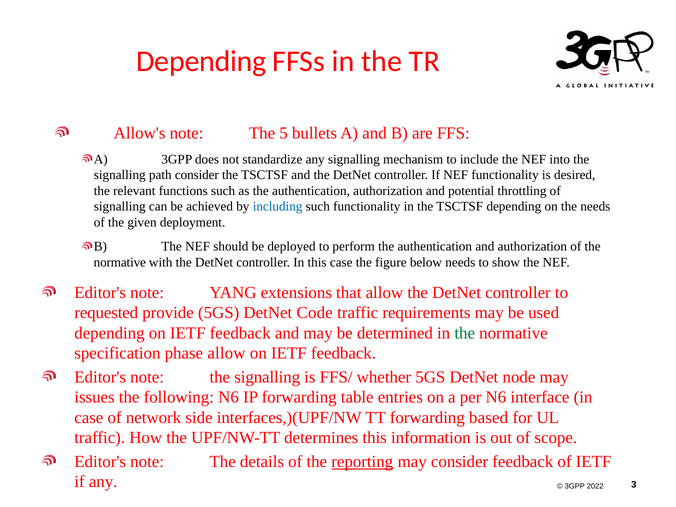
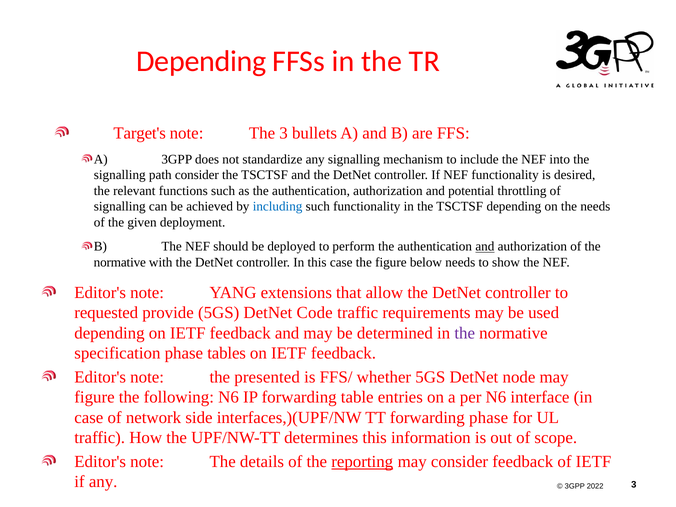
Allow's: Allow's -> Target's
The 5: 5 -> 3
and at (485, 247) underline: none -> present
the at (465, 333) colour: green -> purple
phase allow: allow -> tables
note the signalling: signalling -> presented
issues at (94, 397): issues -> figure
forwarding based: based -> phase
